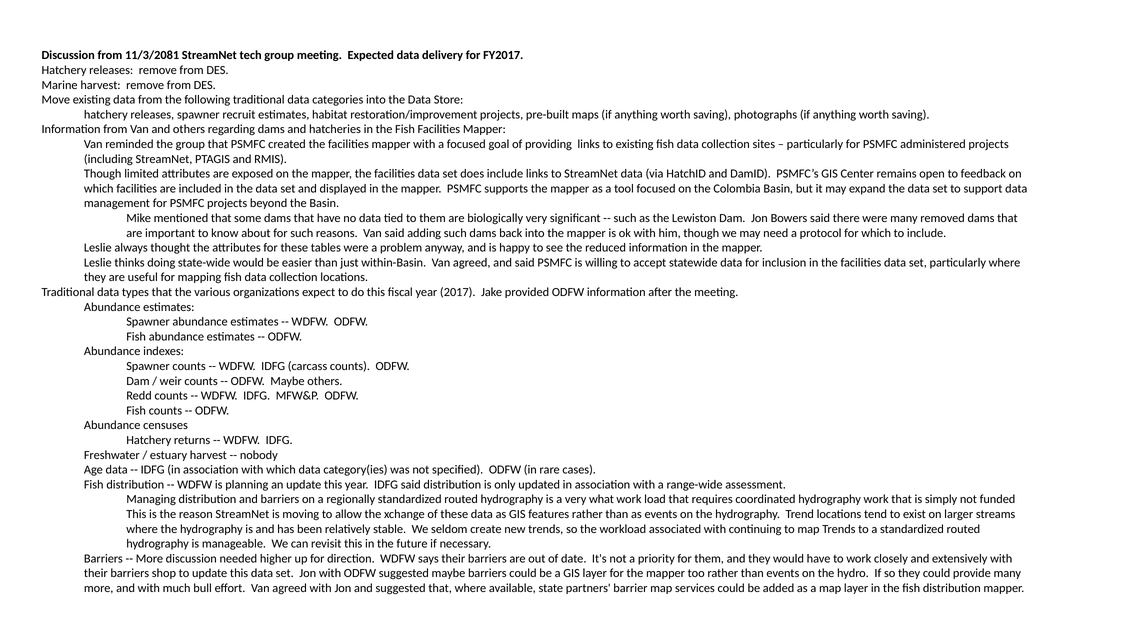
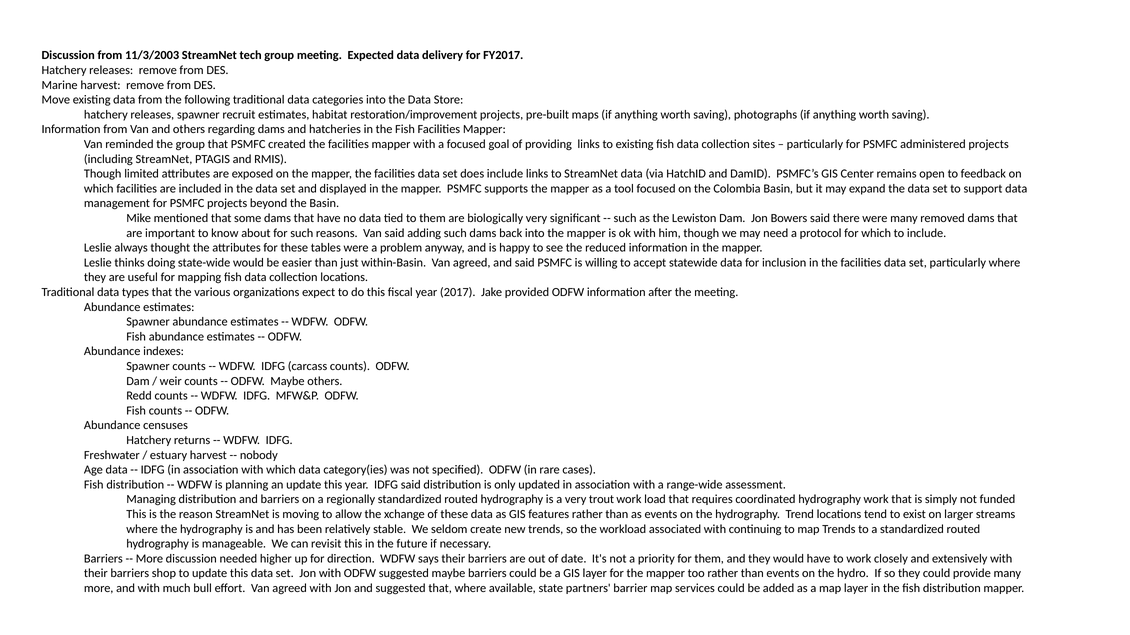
11/3/2081: 11/3/2081 -> 11/3/2003
what: what -> trout
